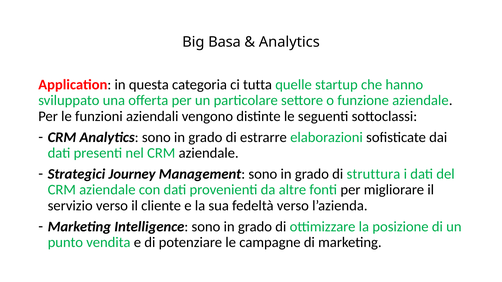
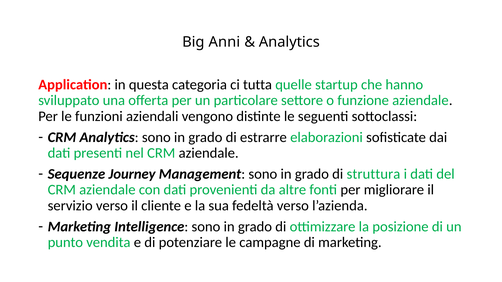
Basa: Basa -> Anni
Strategici: Strategici -> Sequenze
